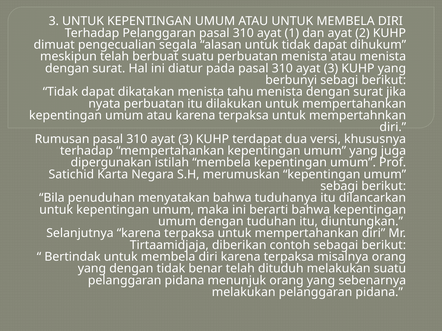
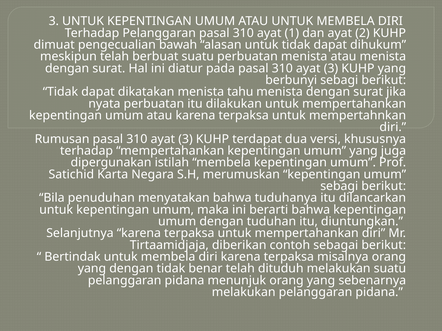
segala: segala -> bawah
